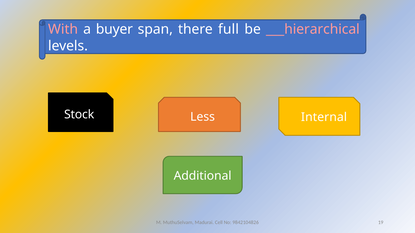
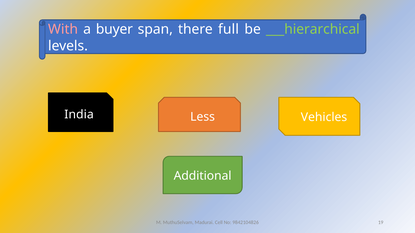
___hierarchical colour: pink -> light green
Stock: Stock -> India
Internal: Internal -> Vehicles
